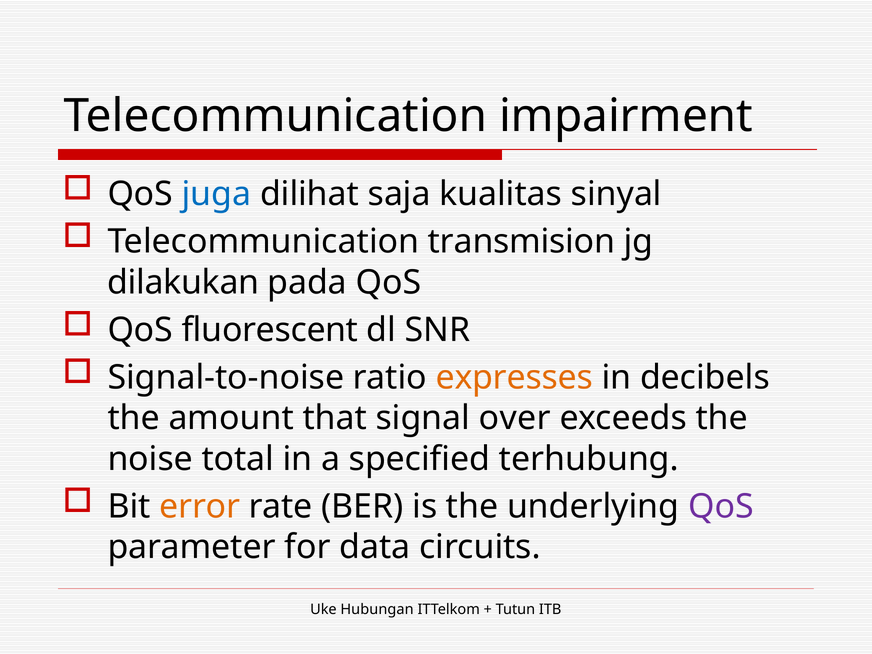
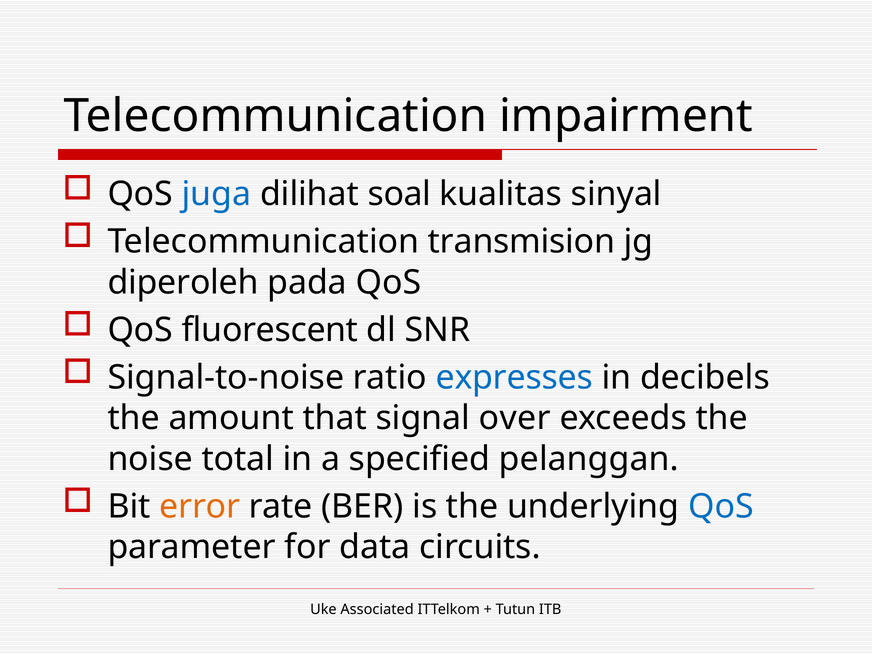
saja: saja -> soal
dilakukan: dilakukan -> diperoleh
expresses colour: orange -> blue
terhubung: terhubung -> pelanggan
QoS at (721, 506) colour: purple -> blue
Hubungan: Hubungan -> Associated
